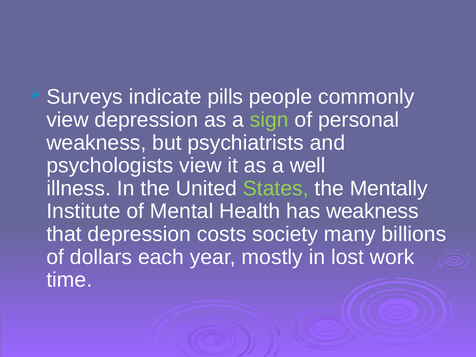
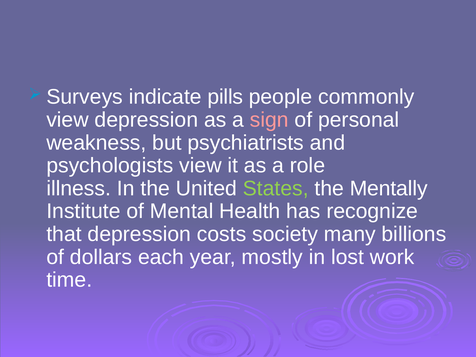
sign colour: light green -> pink
well: well -> role
has weakness: weakness -> recognize
